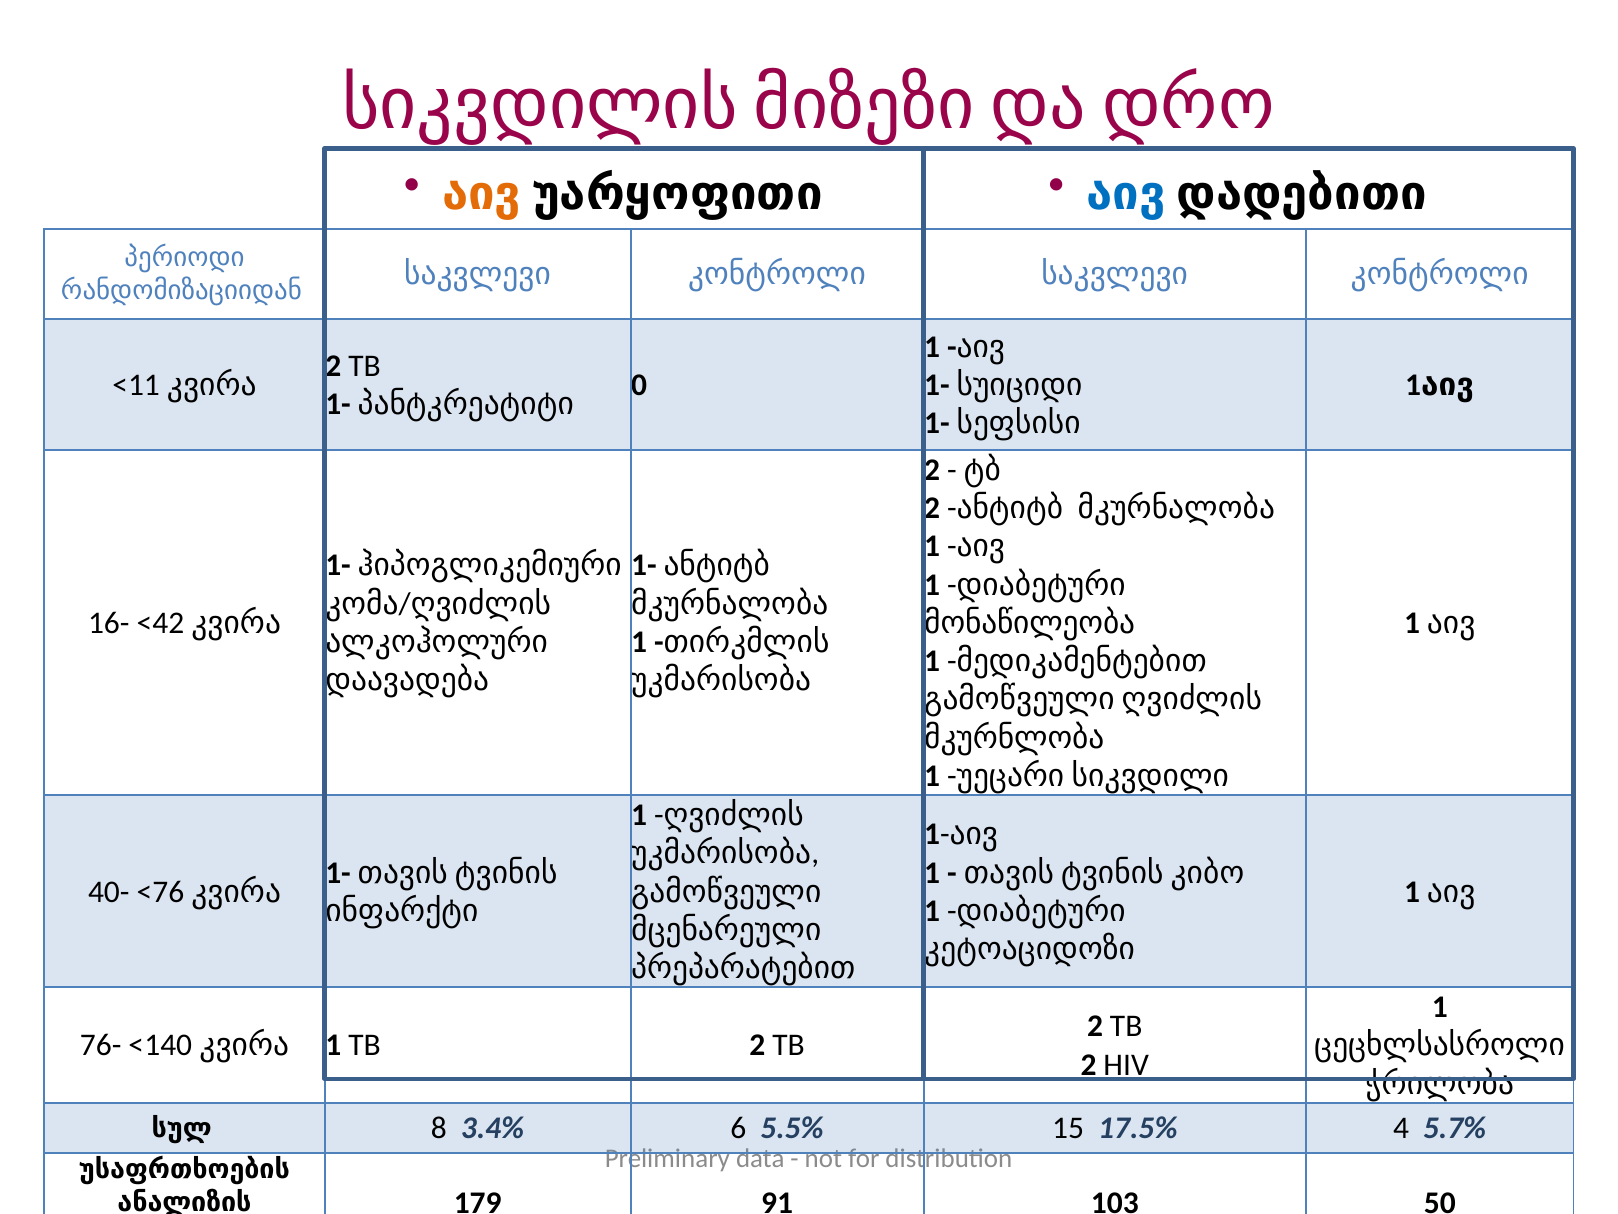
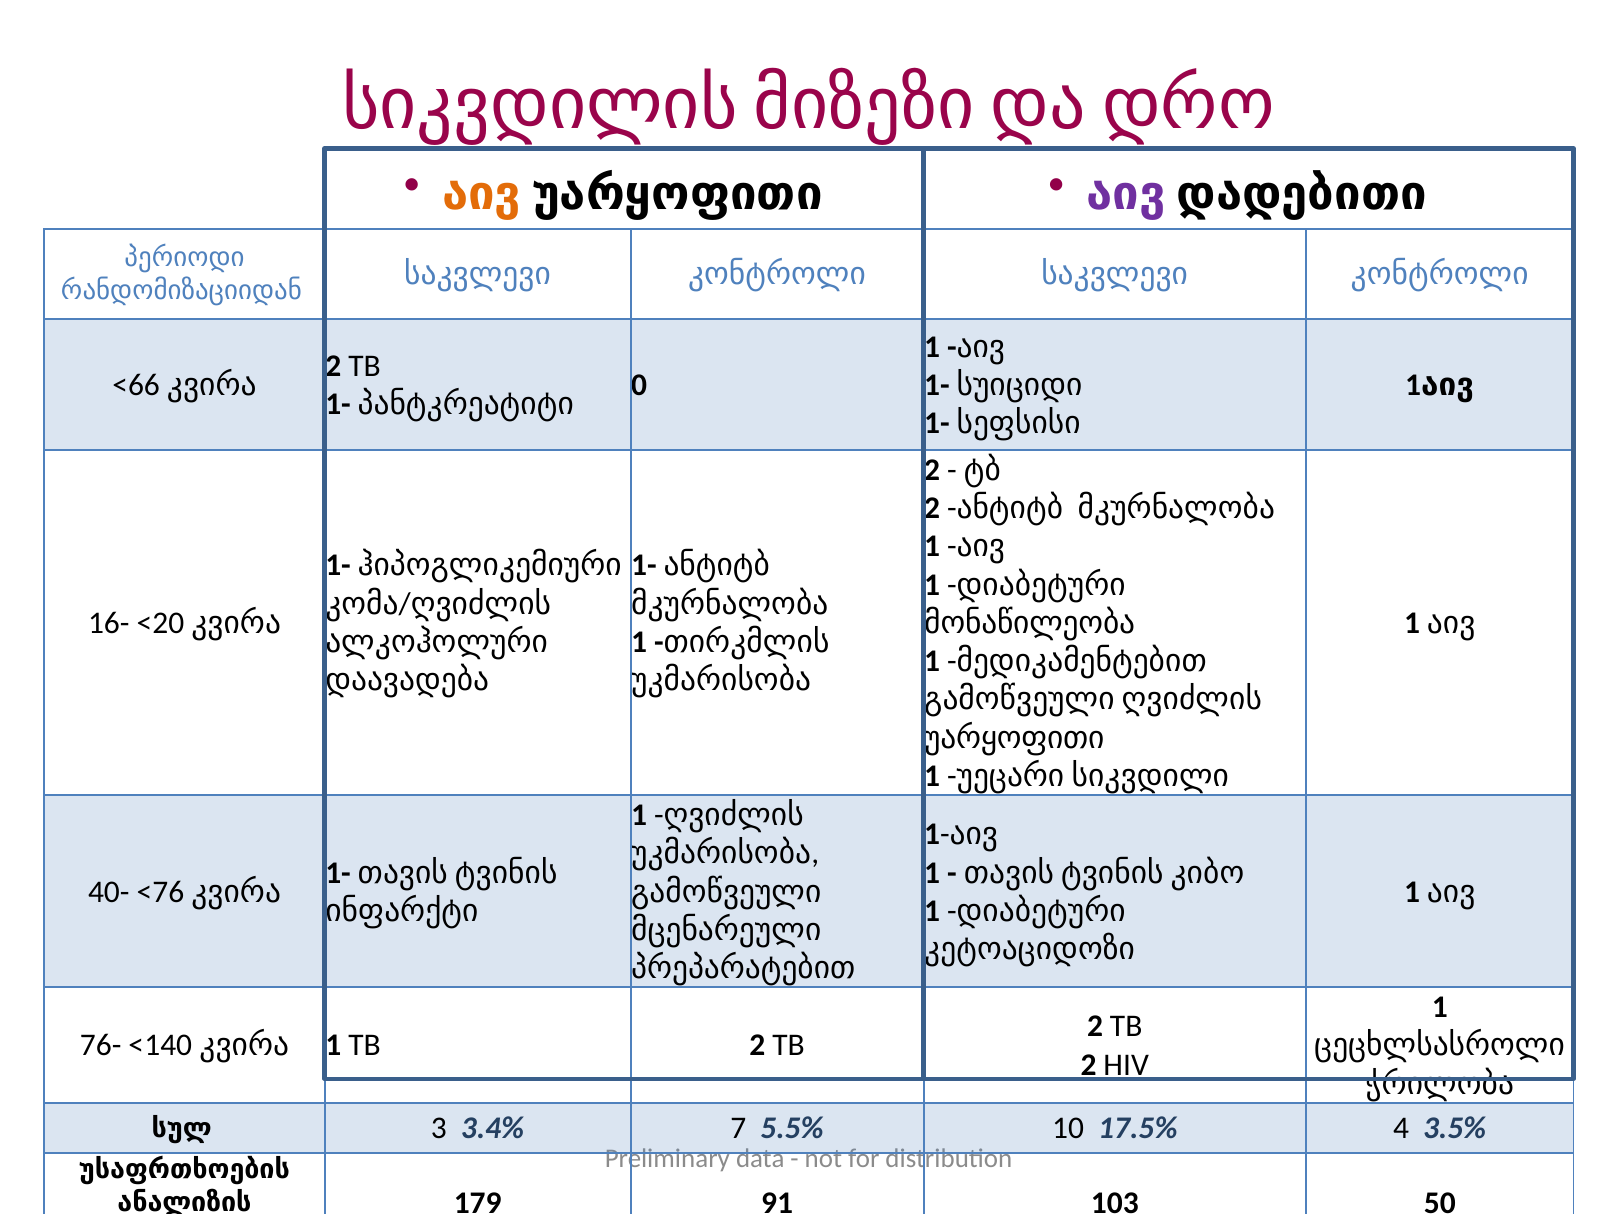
აივ at (1126, 193) colour: blue -> purple
<11: <11 -> <66
<42: <42 -> <20
მკურნლობა at (1014, 738): მკურნლობა -> უარყოფითი
8: 8 -> 3
6: 6 -> 7
15: 15 -> 10
5.7%: 5.7% -> 3.5%
